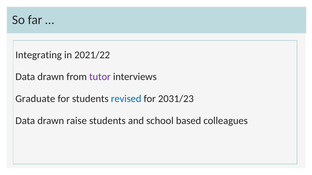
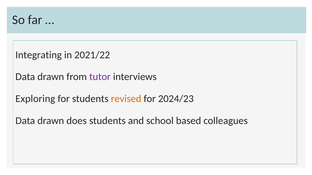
Graduate: Graduate -> Exploring
revised colour: blue -> orange
2031/23: 2031/23 -> 2024/23
raise: raise -> does
